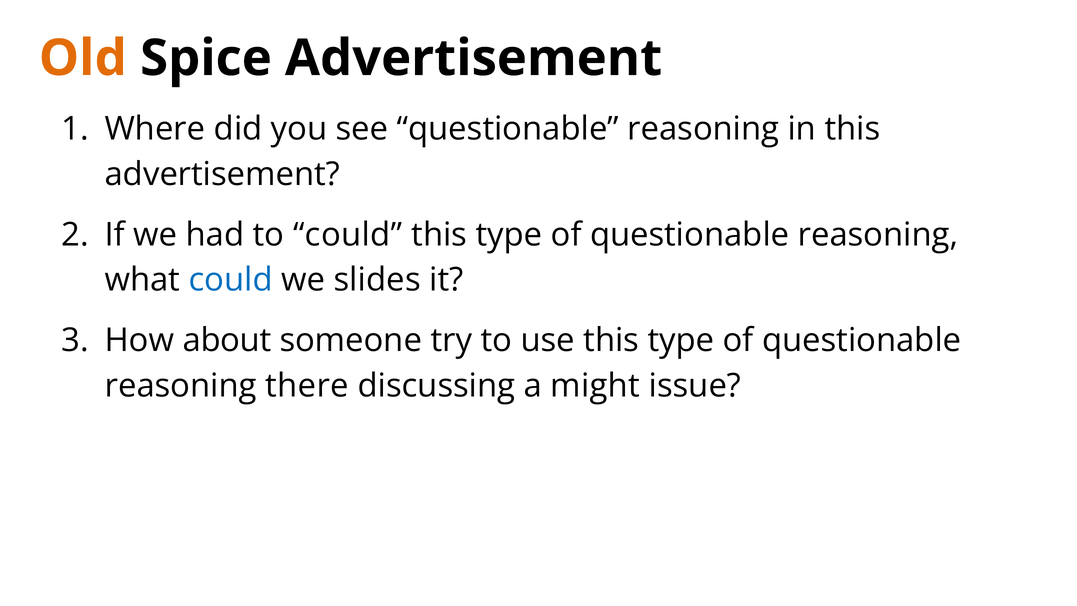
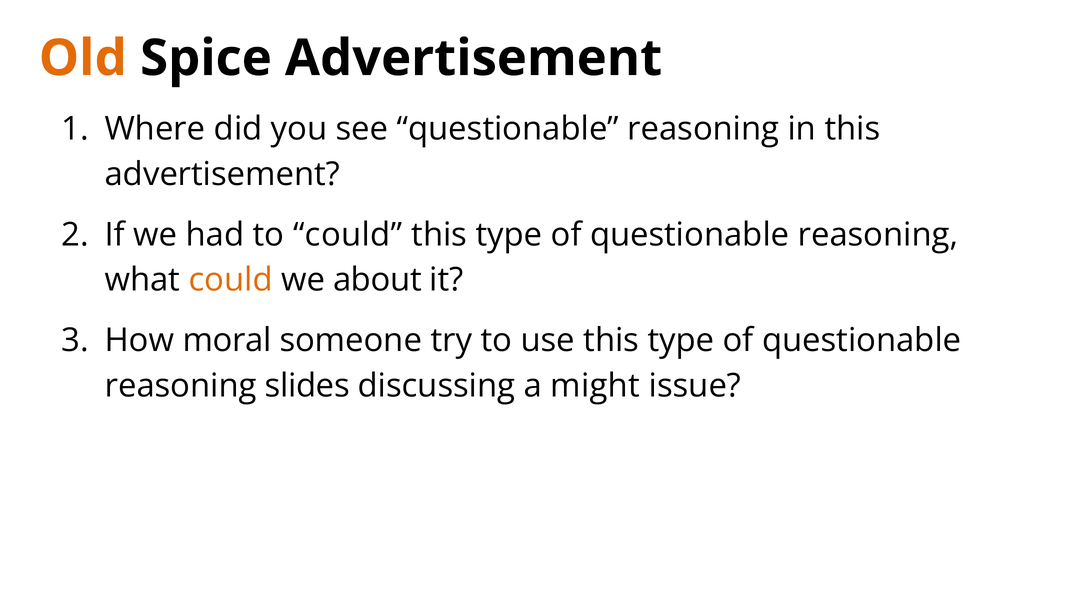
could at (231, 280) colour: blue -> orange
slides: slides -> about
about: about -> moral
there: there -> slides
